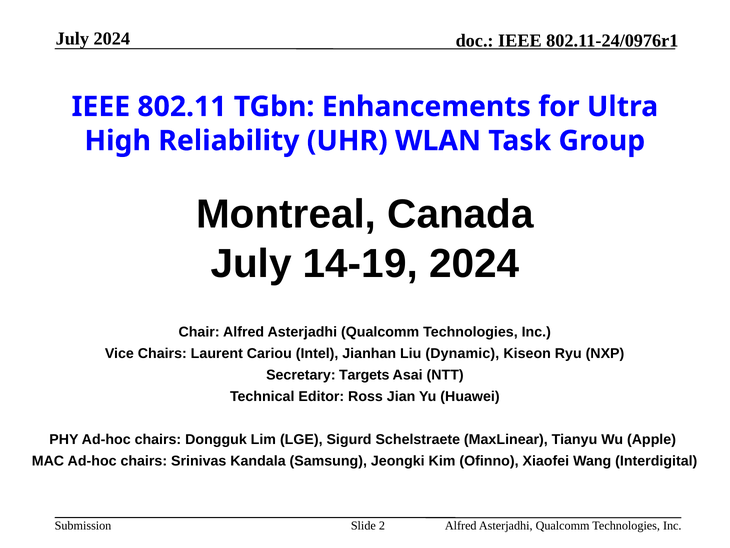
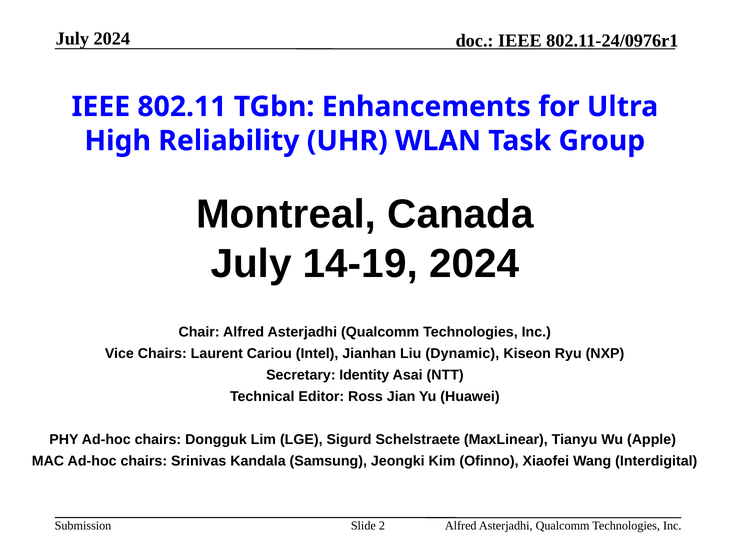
Targets: Targets -> Identity
